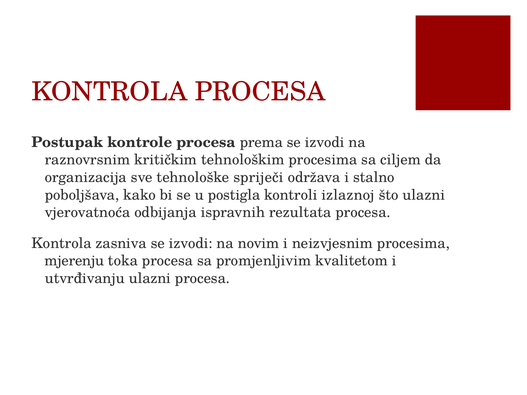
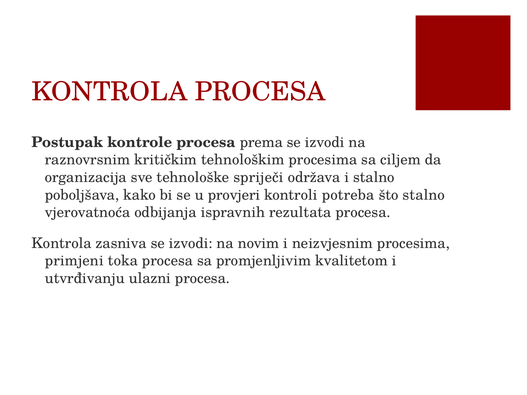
postigla: postigla -> provjeri
izlaznoj: izlaznoj -> potreba
što ulazni: ulazni -> stalno
mjerenju: mjerenju -> primjeni
